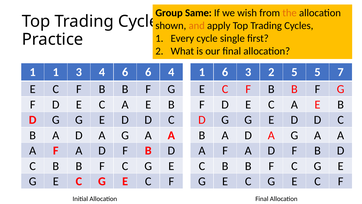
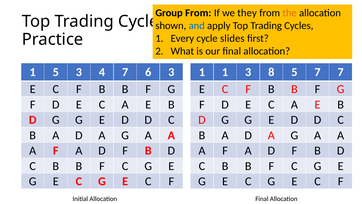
Group Same: Same -> From
wish: wish -> they
and colour: orange -> blue
single: single -> slides
1 1: 1 -> 5
4 6: 6 -> 7
6 4: 4 -> 3
1 6: 6 -> 1
3 2: 2 -> 8
5 5: 5 -> 7
